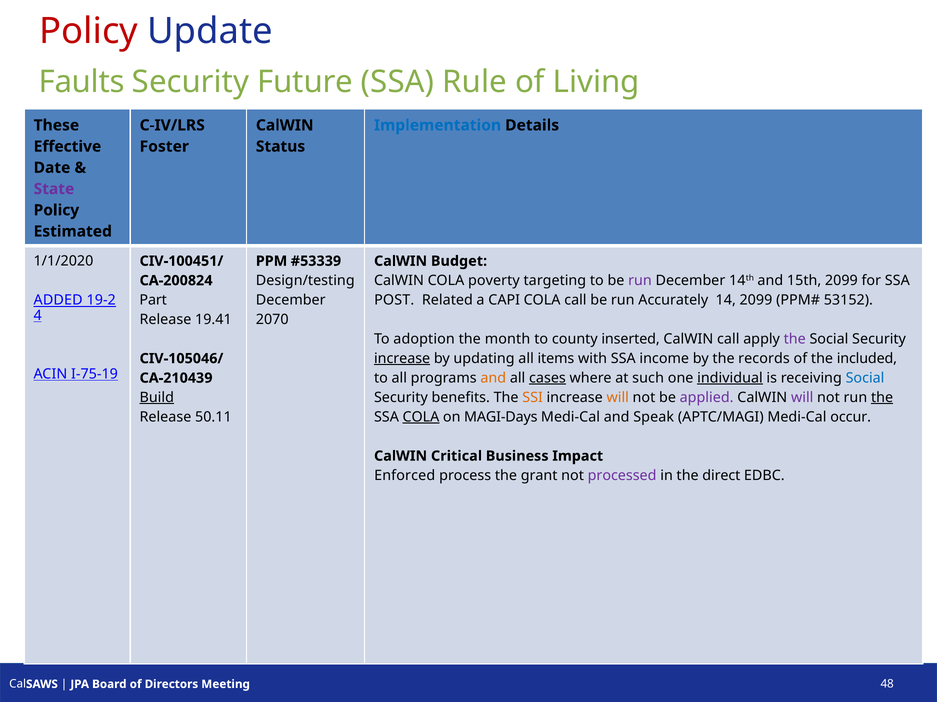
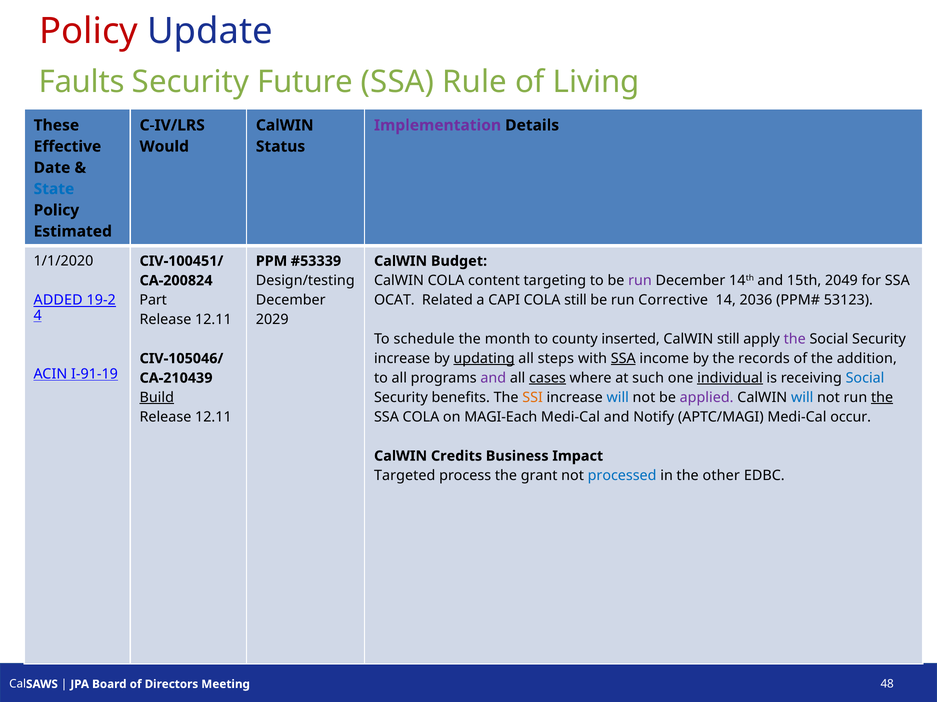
Implementation colour: blue -> purple
Foster: Foster -> Would
State colour: purple -> blue
poverty: poverty -> content
15th 2099: 2099 -> 2049
POST: POST -> OCAT
COLA call: call -> still
Accurately: Accurately -> Corrective
14 2099: 2099 -> 2036
53152: 53152 -> 53123
19.41 at (213, 320): 19.41 -> 12.11
2070: 2070 -> 2029
adoption: adoption -> schedule
CalWIN call: call -> still
increase at (402, 359) underline: present -> none
updating underline: none -> present
items: items -> steps
SSA at (623, 359) underline: none -> present
included: included -> addition
I-75-19: I-75-19 -> I-91-19
and at (493, 378) colour: orange -> purple
will at (618, 398) colour: orange -> blue
will at (802, 398) colour: purple -> blue
50.11 at (213, 417): 50.11 -> 12.11
COLA at (421, 417) underline: present -> none
MAGI-Days: MAGI-Days -> MAGI-Each
Speak: Speak -> Notify
Critical: Critical -> Credits
Enforced: Enforced -> Targeted
processed colour: purple -> blue
direct: direct -> other
